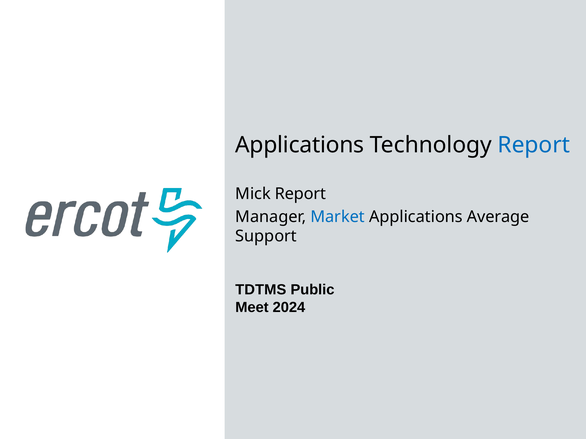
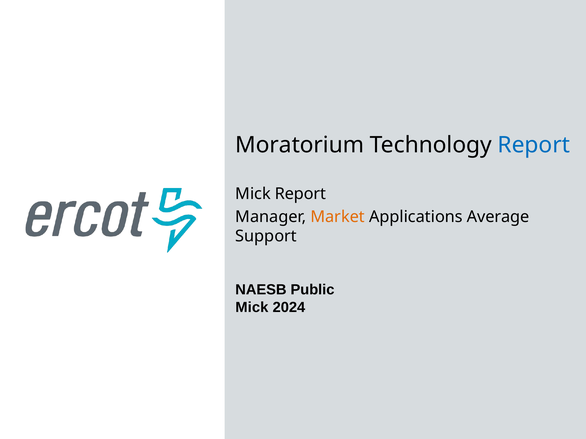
Applications at (300, 145): Applications -> Moratorium
Market colour: blue -> orange
TDTMS: TDTMS -> NAESB
Meet at (252, 308): Meet -> Mick
